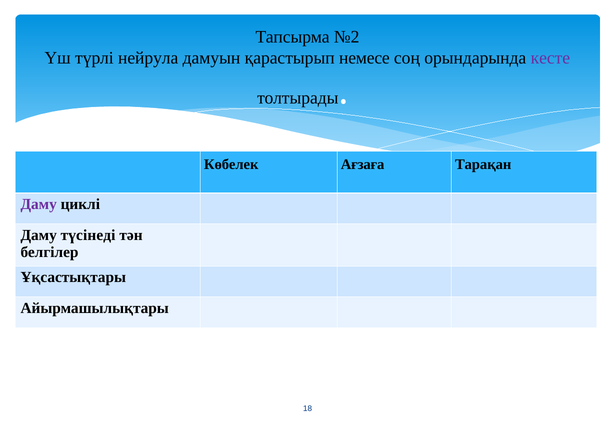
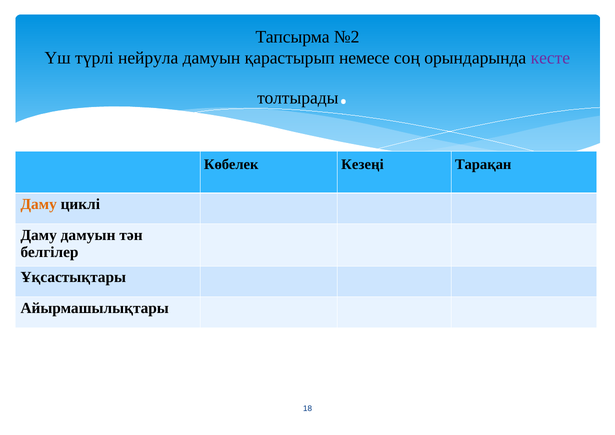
Ағзаға: Ағзаға -> Кезеңі
Даму at (39, 204) colour: purple -> orange
Даму түсінеді: түсінеді -> дамуын
